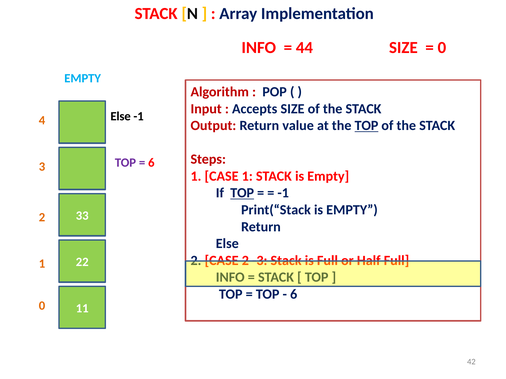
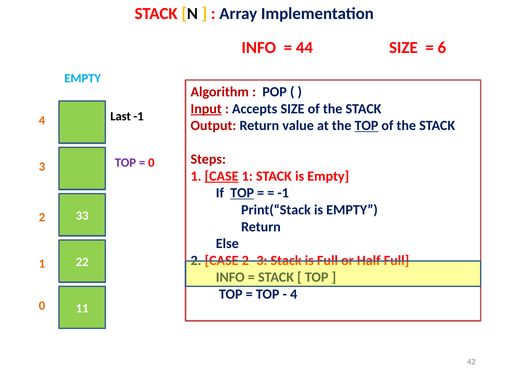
0 at (442, 48): 0 -> 6
Input underline: none -> present
4 Else: Else -> Last
6 at (151, 163): 6 -> 0
CASE at (222, 176) underline: none -> present
6 at (294, 294): 6 -> 4
